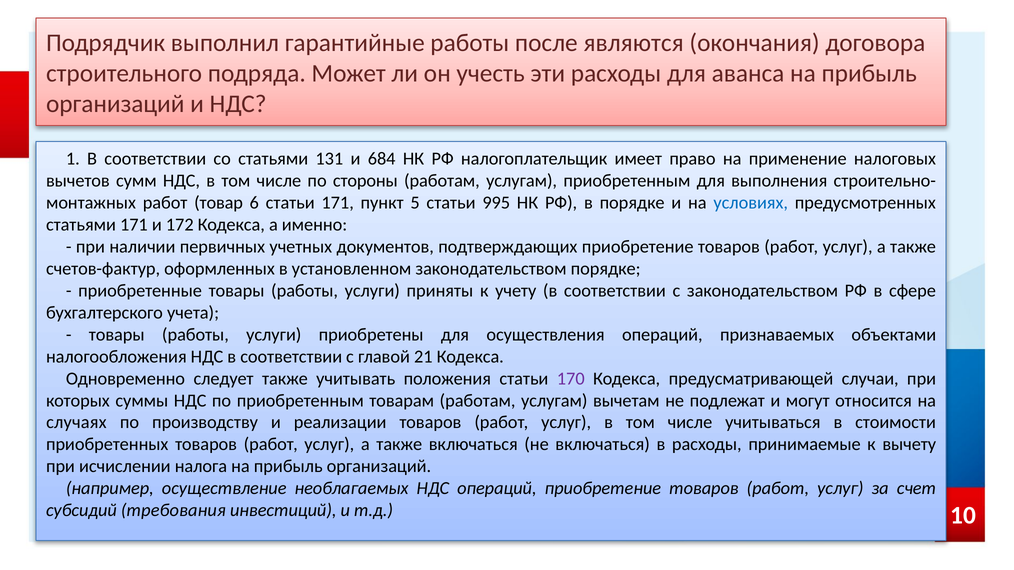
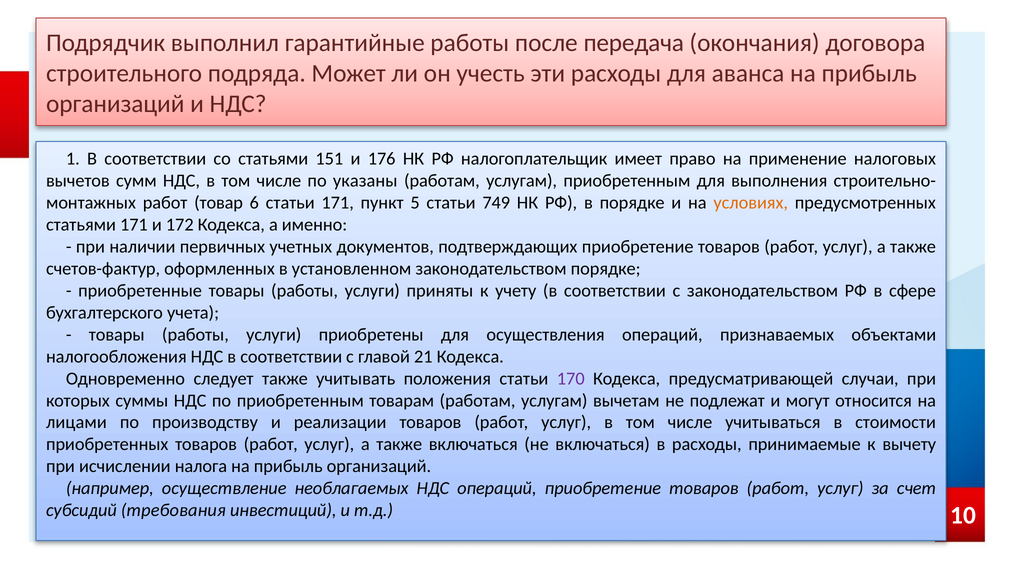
являются: являются -> передача
131: 131 -> 151
684: 684 -> 176
стороны: стороны -> указаны
995: 995 -> 749
условиях colour: blue -> orange
случаях: случаях -> лицами
